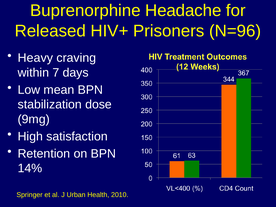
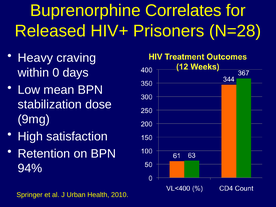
Headache: Headache -> Correlates
N=96: N=96 -> N=28
7: 7 -> 0
14%: 14% -> 94%
